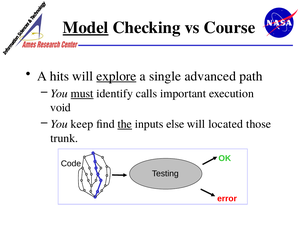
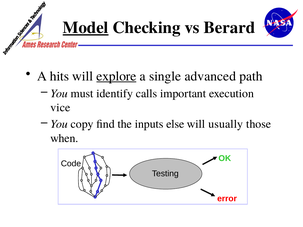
Course: Course -> Berard
must underline: present -> none
void: void -> vice
keep: keep -> copy
the underline: present -> none
located: located -> usually
trunk: trunk -> when
